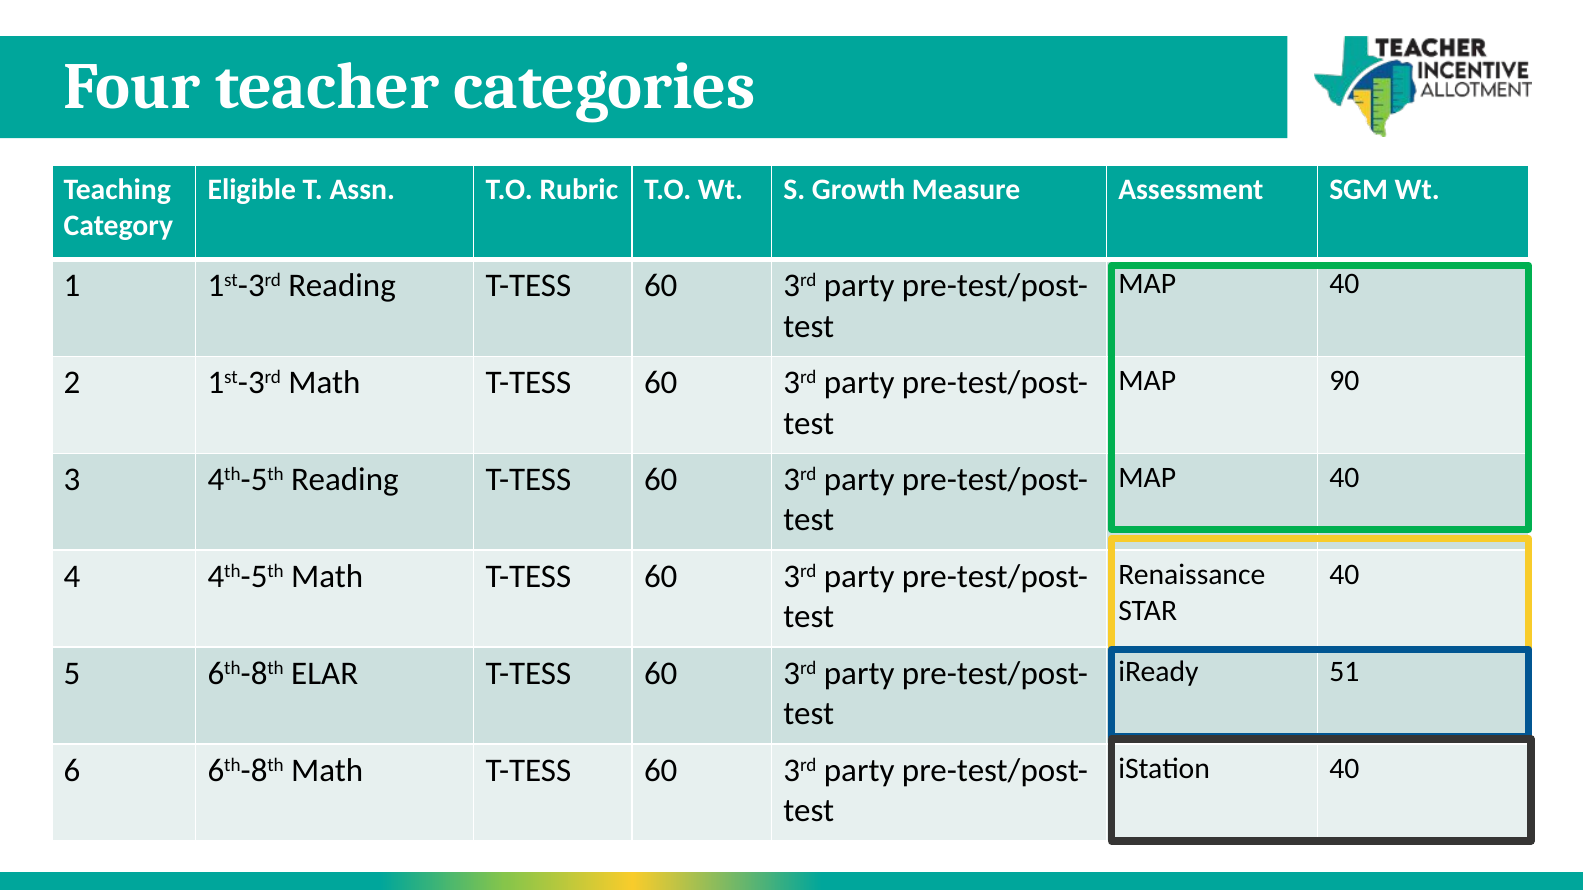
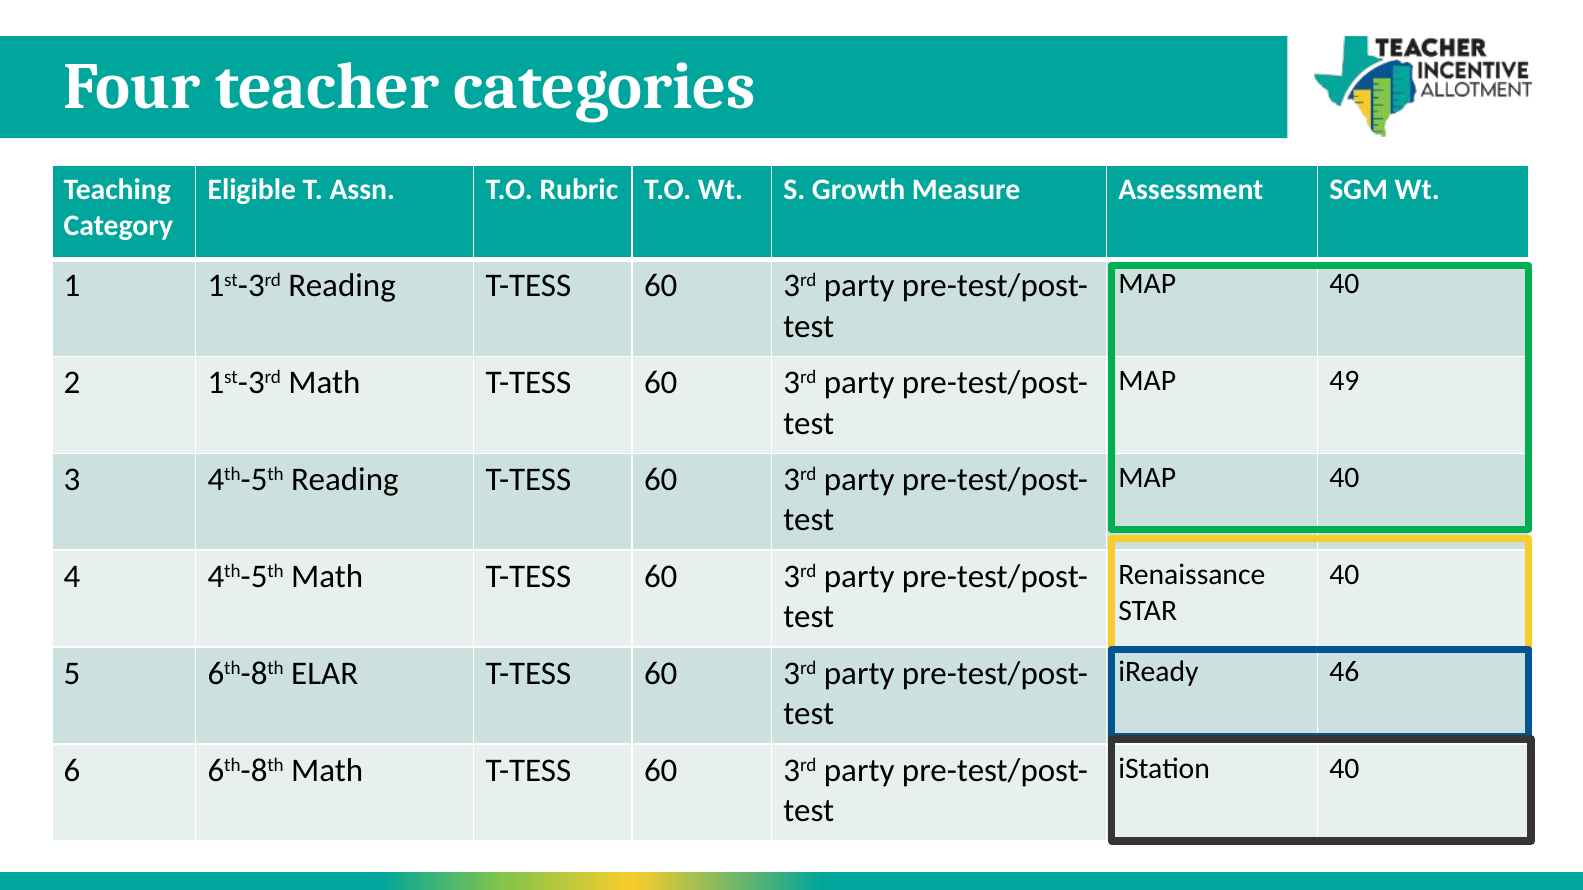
90: 90 -> 49
51: 51 -> 46
